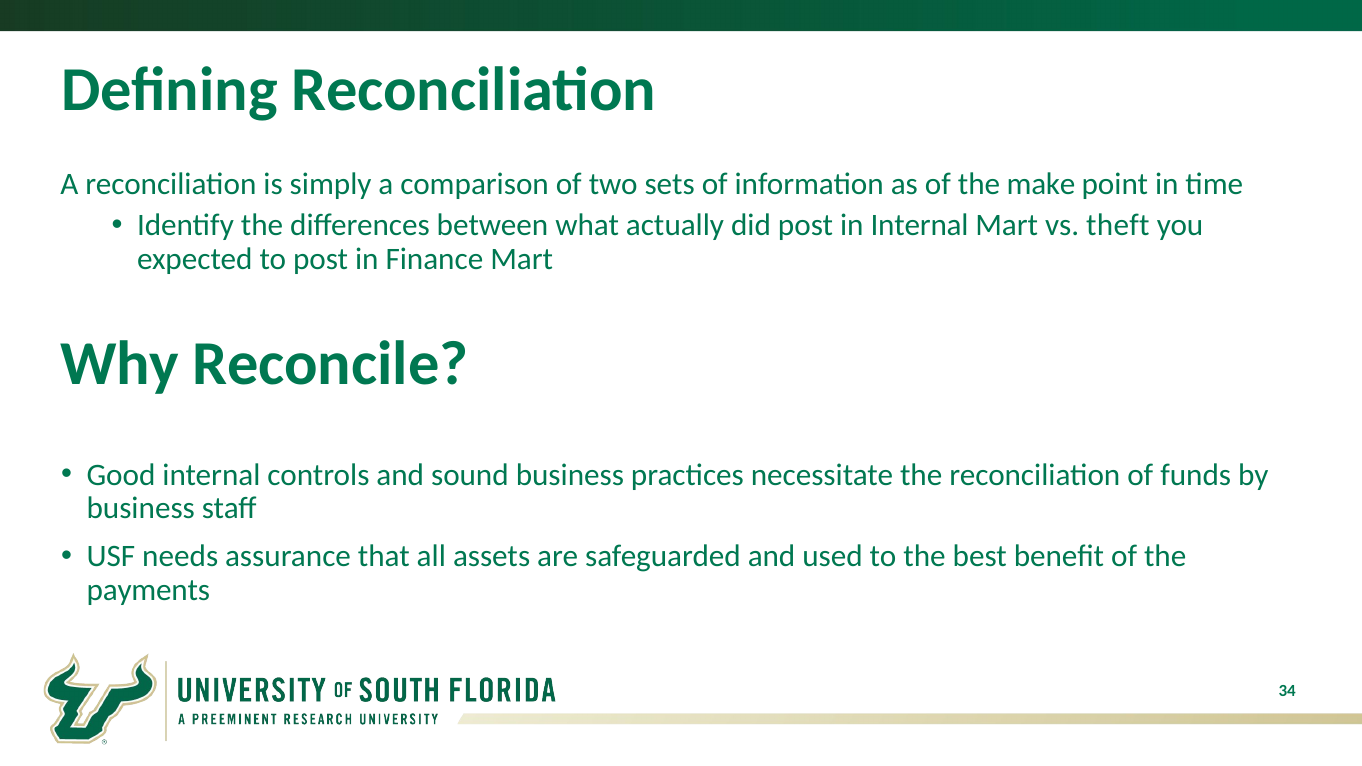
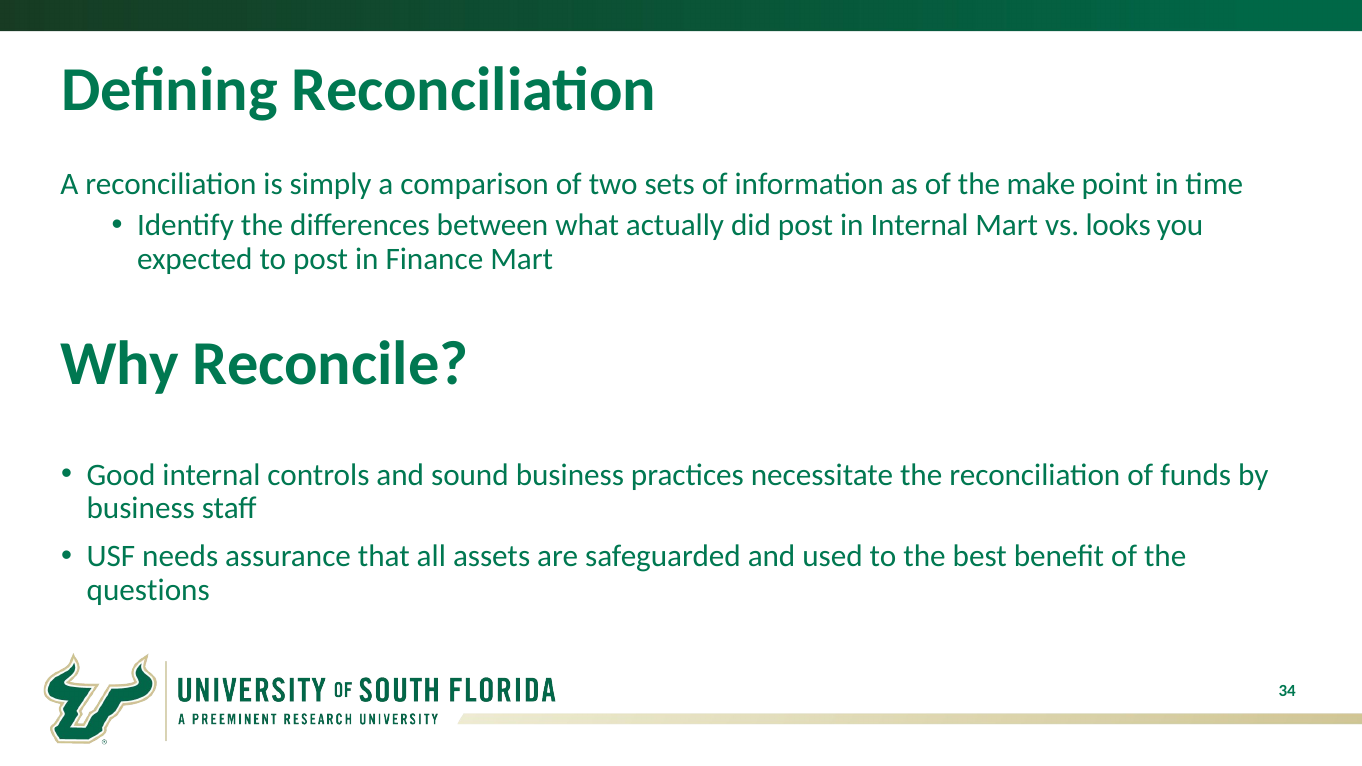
theft: theft -> looks
payments: payments -> questions
